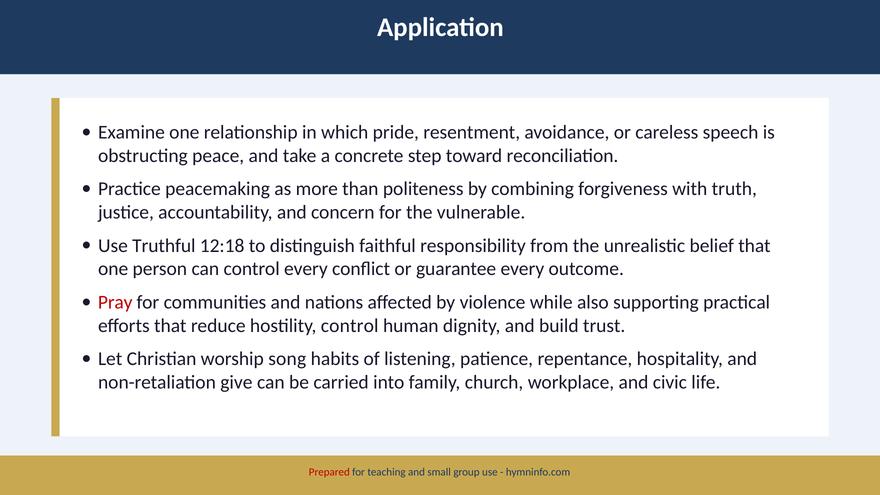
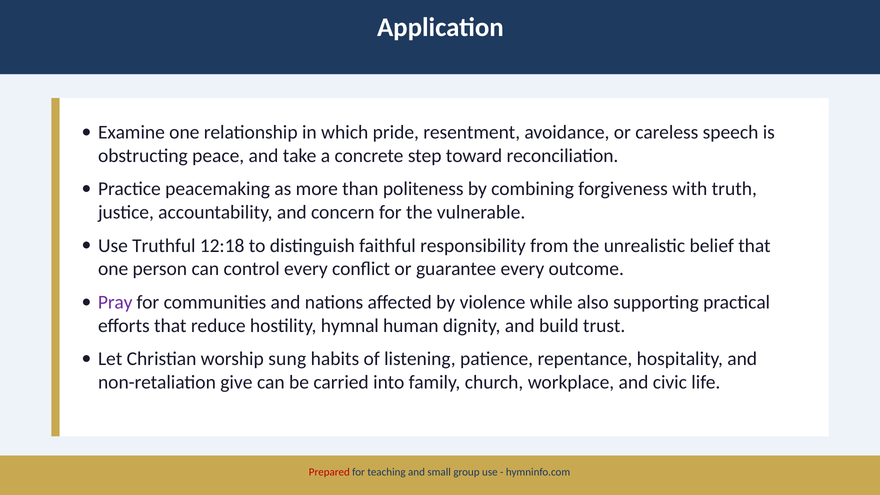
Pray colour: red -> purple
hostility control: control -> hymnal
song: song -> sung
